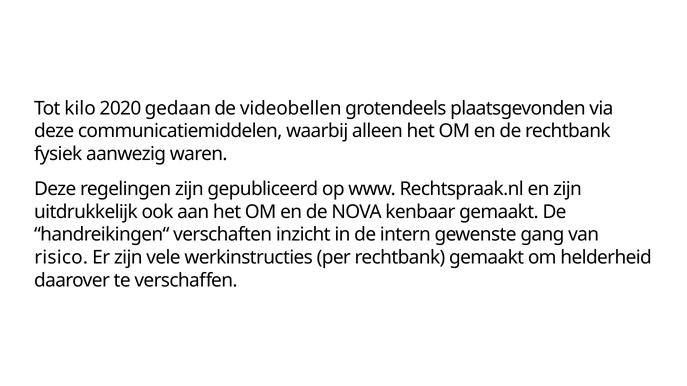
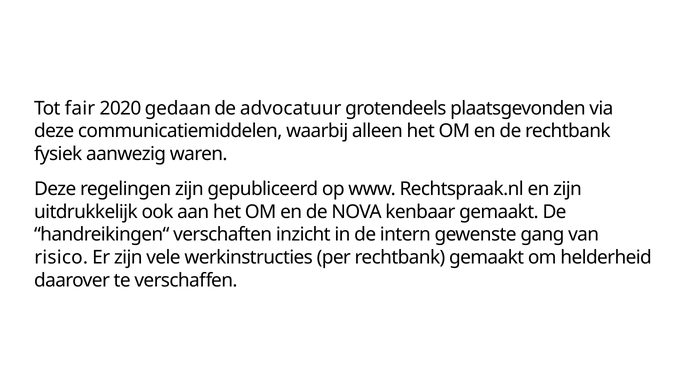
kilo: kilo -> fair
videobellen: videobellen -> advocatuur
